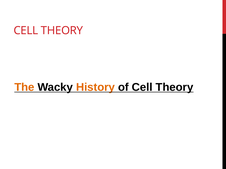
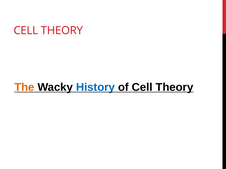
History colour: orange -> blue
